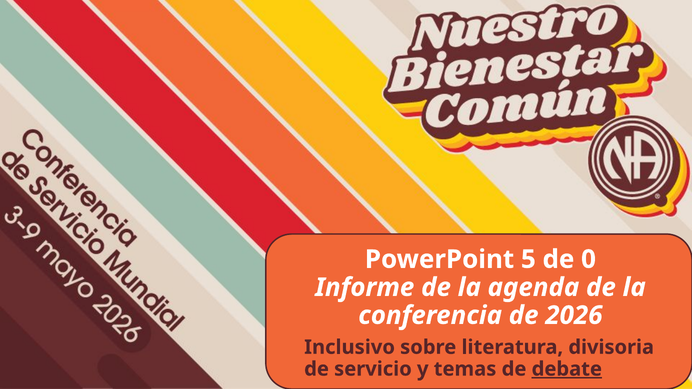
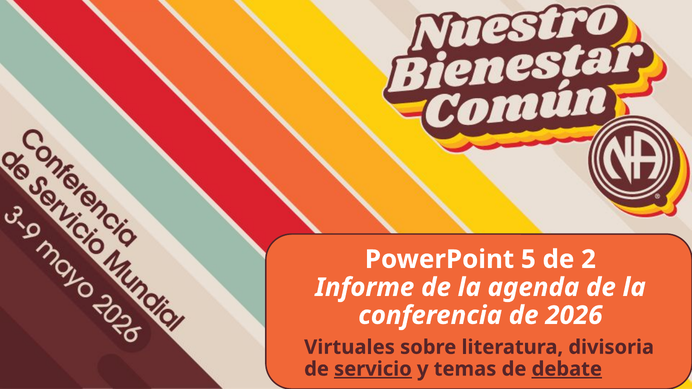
0: 0 -> 2
Inclusivo: Inclusivo -> Virtuales
servicio underline: none -> present
